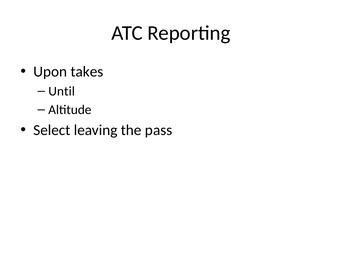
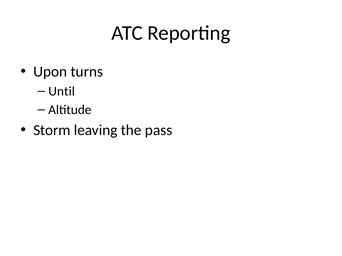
takes: takes -> turns
Select: Select -> Storm
